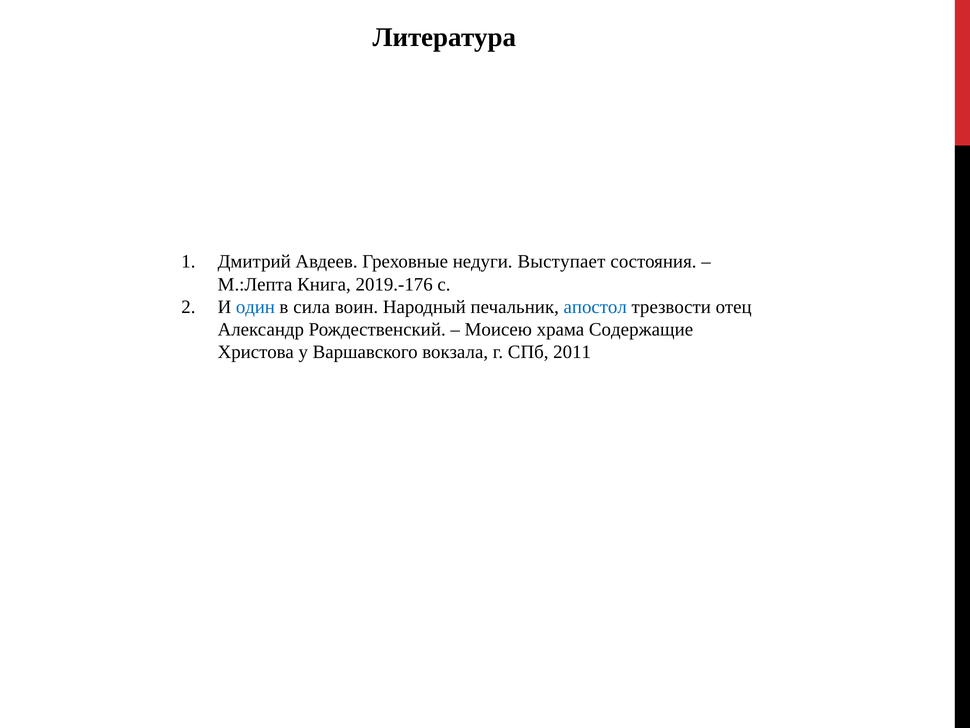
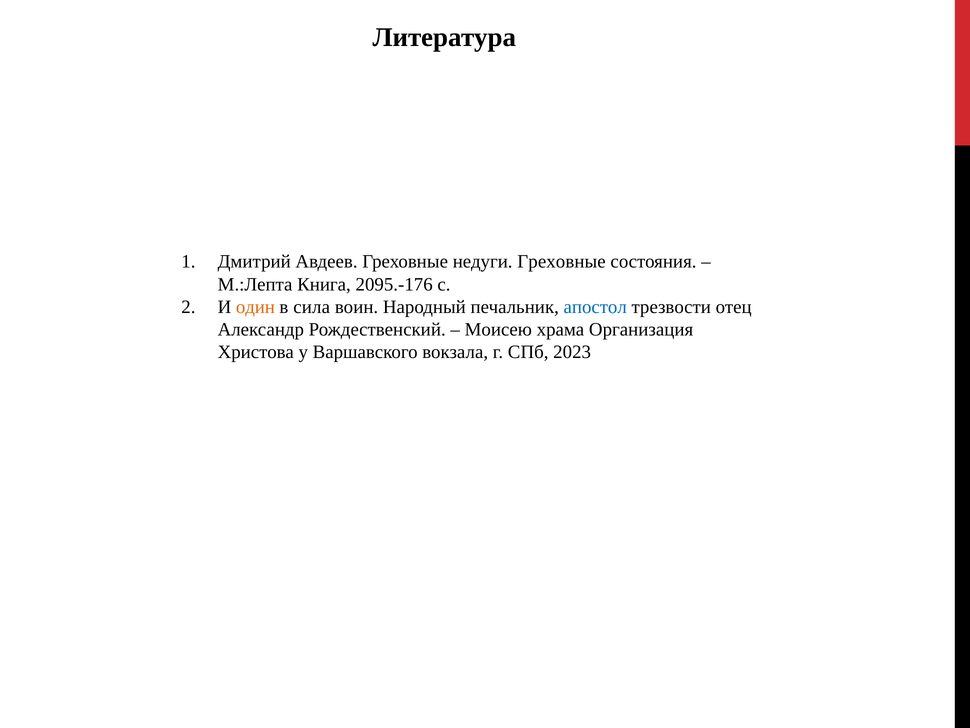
недуги Выступает: Выступает -> Греховные
2019.-176: 2019.-176 -> 2095.-176
один colour: blue -> orange
Содержащие: Содержащие -> Организация
2011: 2011 -> 2023
